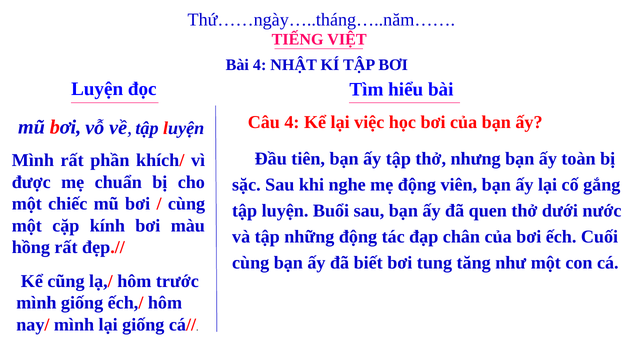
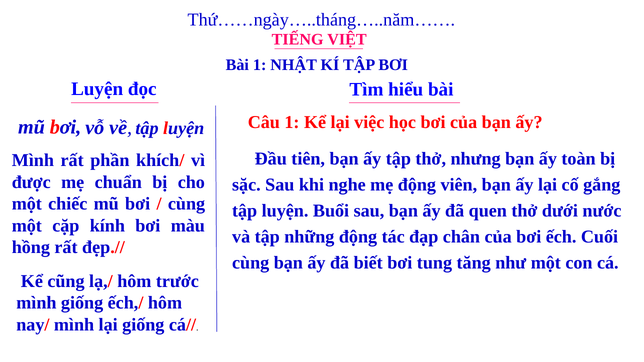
Bài 4: 4 -> 1
Câu 4: 4 -> 1
